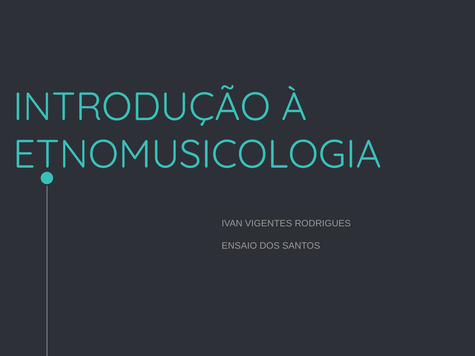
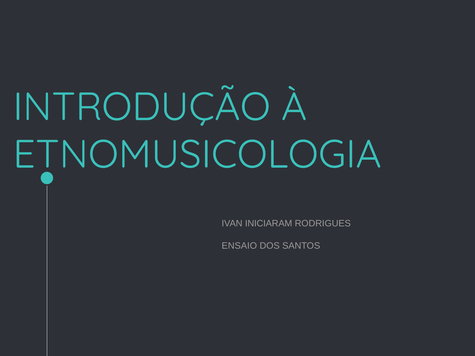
VIGENTES: VIGENTES -> INICIARAM
